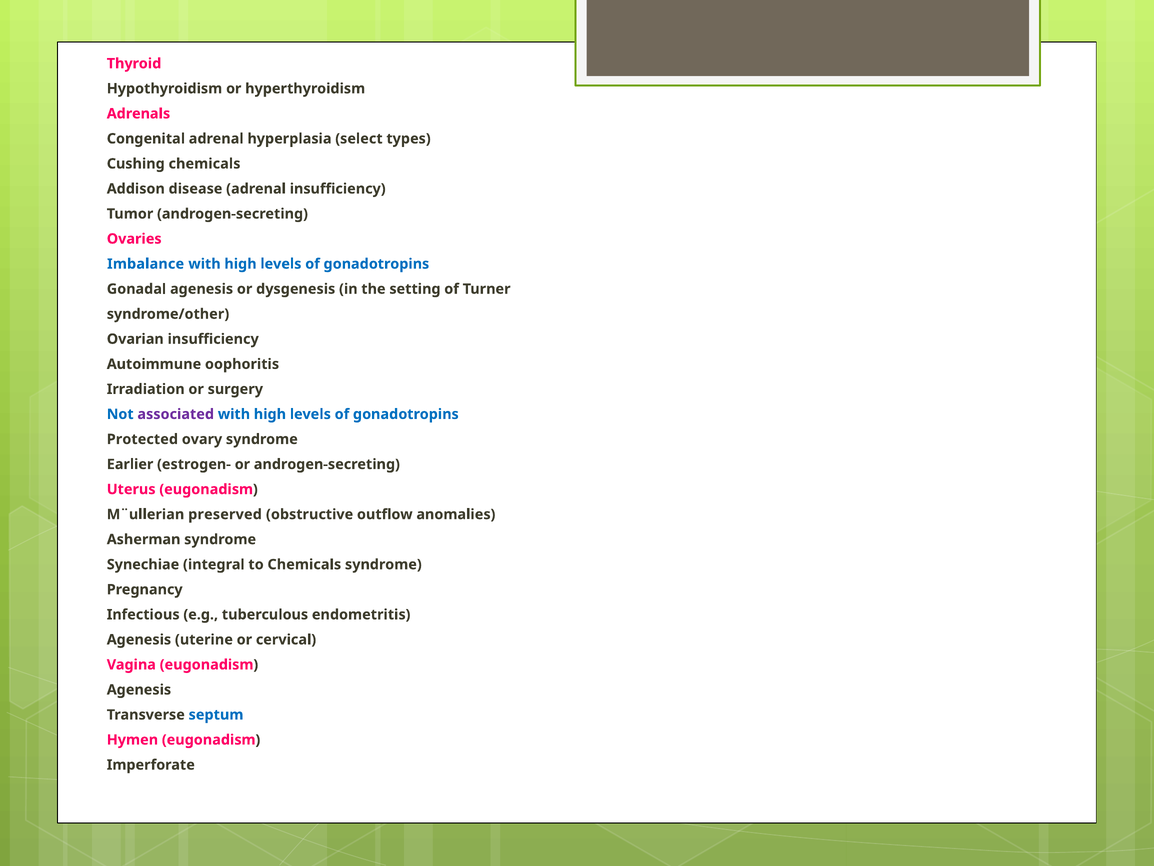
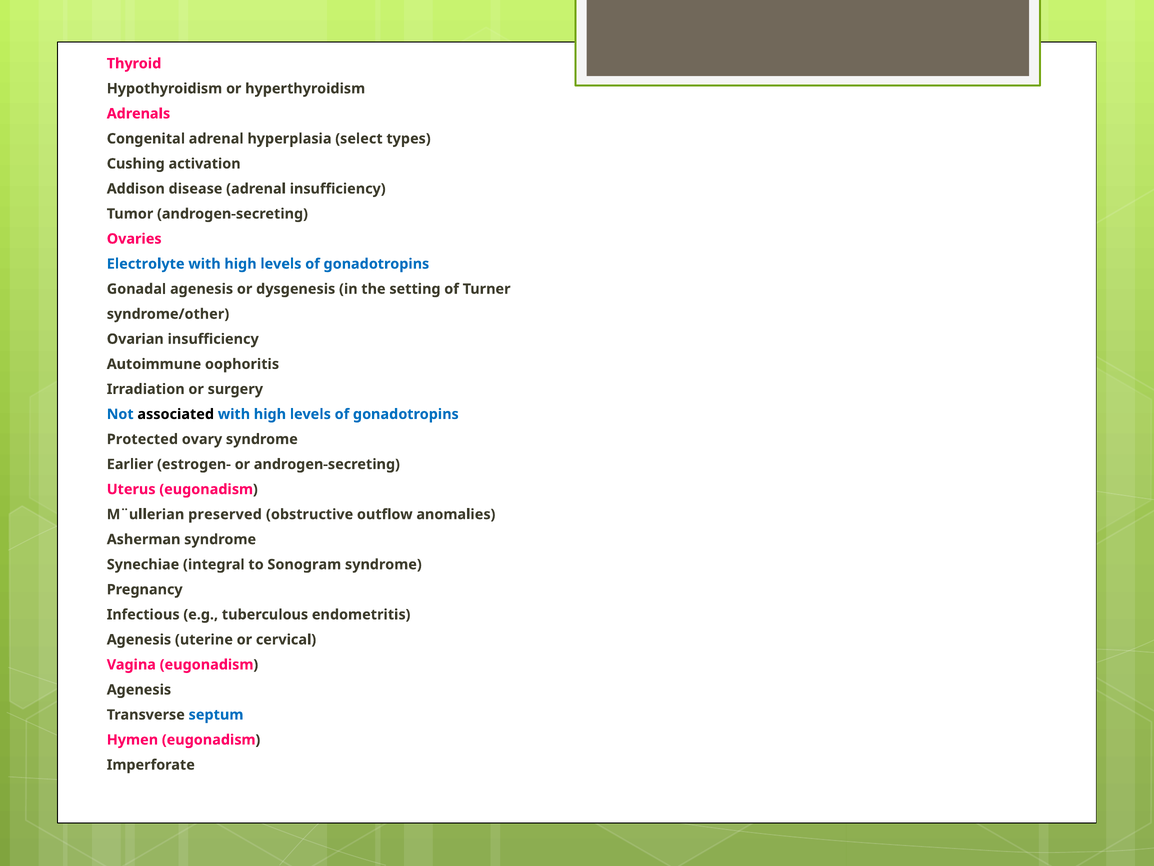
Cushing chemicals: chemicals -> activation
Imbalance: Imbalance -> Electrolyte
associated colour: purple -> black
to Chemicals: Chemicals -> Sonogram
